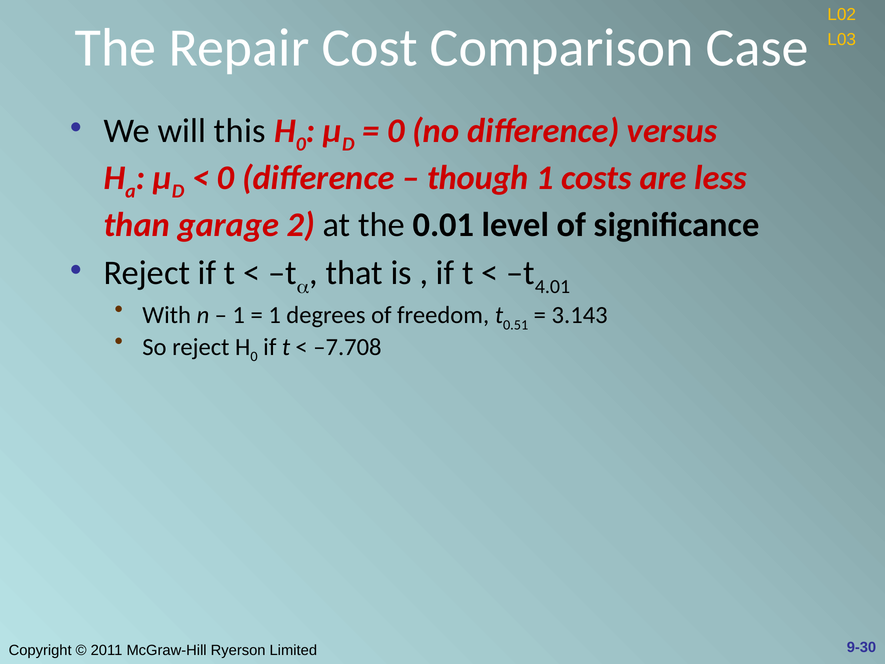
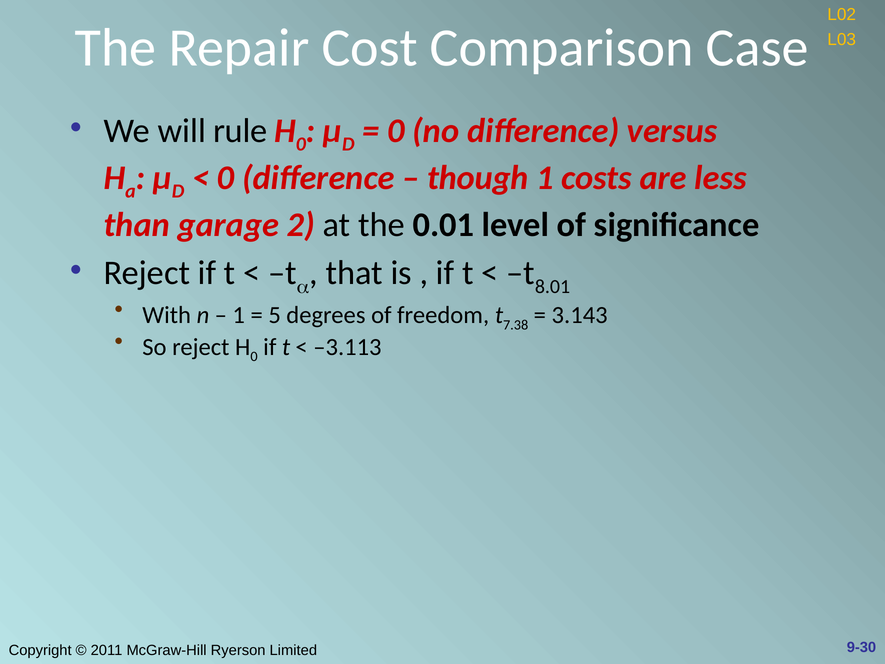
this: this -> rule
4.01: 4.01 -> 8.01
1 at (275, 315): 1 -> 5
0.51: 0.51 -> 7.38
–7.708: –7.708 -> –3.113
